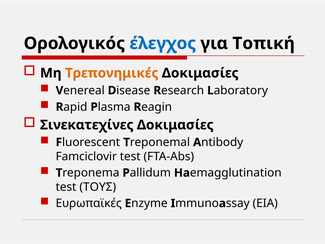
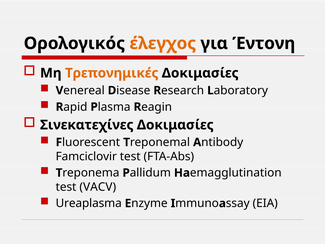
έλεγχος colour: blue -> orange
Τοπική: Τοπική -> Έντονη
ΤΟΥΣ: ΤΟΥΣ -> VACV
Ευρωπαϊκές: Ευρωπαϊκές -> Ureaplasma
